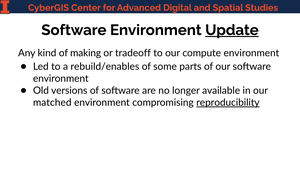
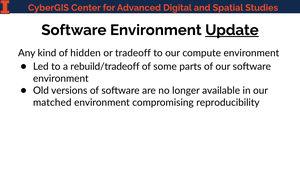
making: making -> hidden
rebuild/enables: rebuild/enables -> rebuild/tradeoff
reproducibility underline: present -> none
